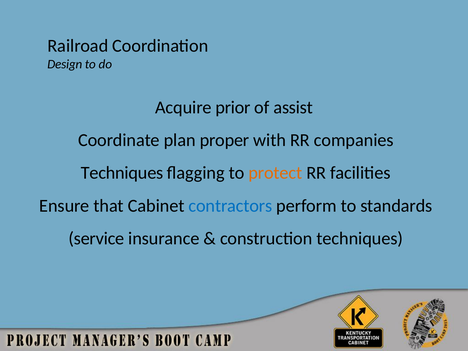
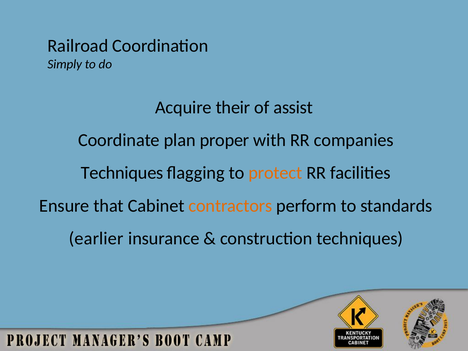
Design: Design -> Simply
prior: prior -> their
contractors colour: blue -> orange
service: service -> earlier
